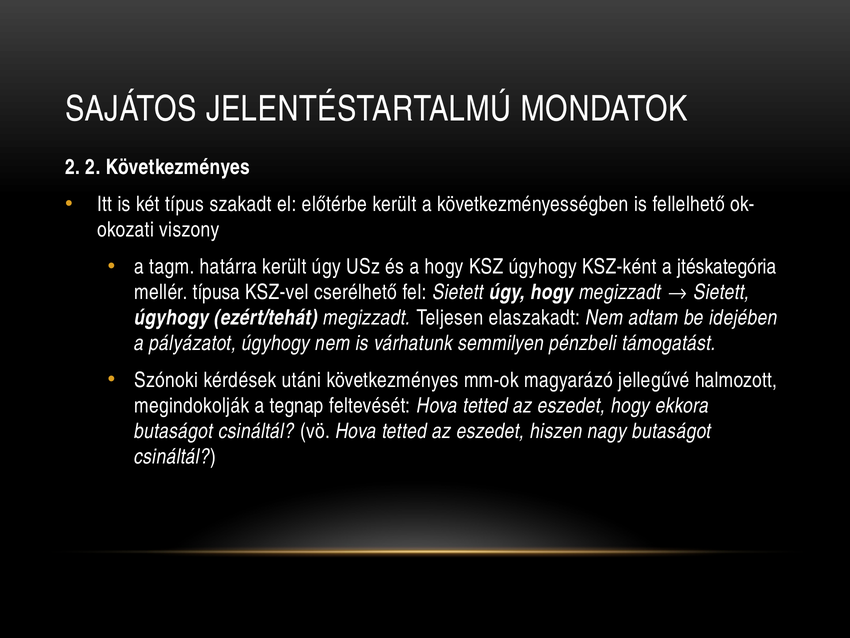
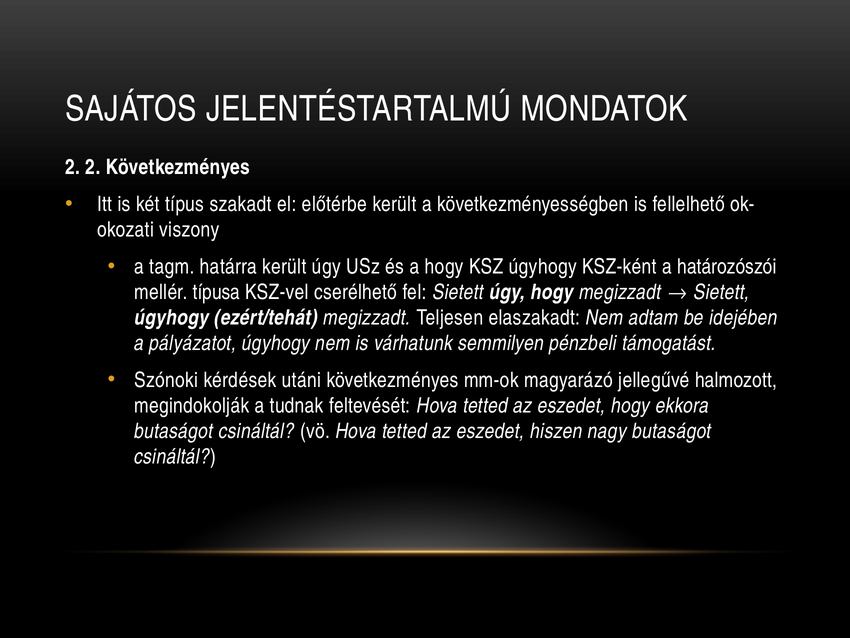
jtéskategória: jtéskategória -> határozószói
tegnap: tegnap -> tudnak
